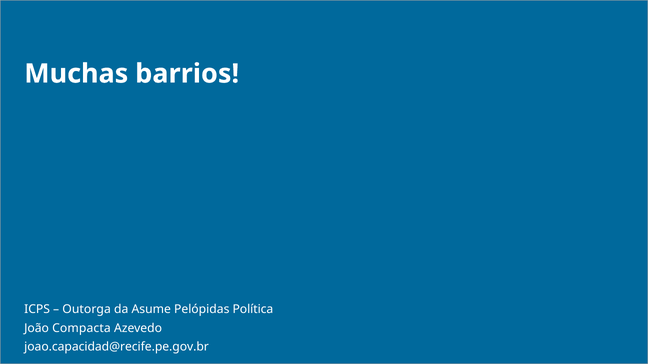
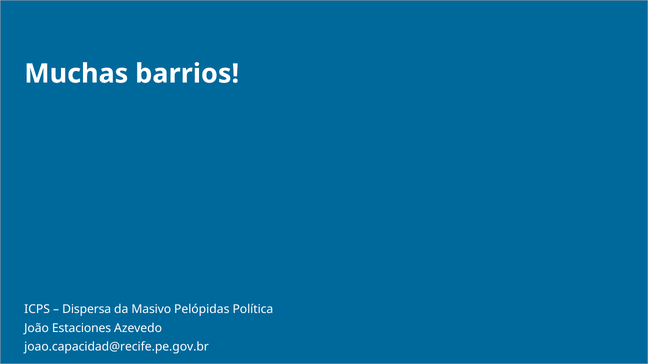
Outorga: Outorga -> Dispersa
Asume: Asume -> Masivo
Compacta: Compacta -> Estaciones
